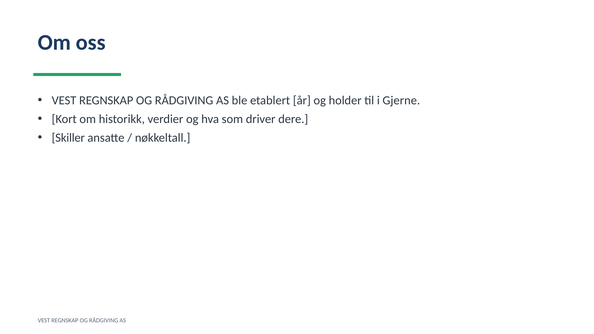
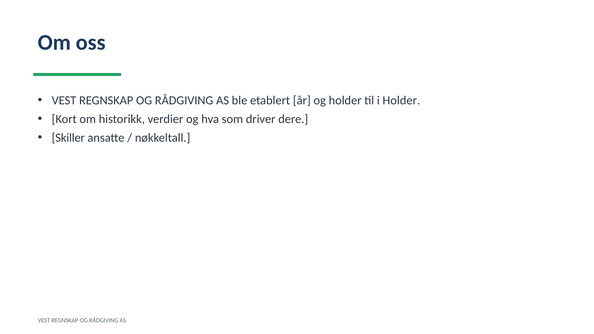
i Gjerne: Gjerne -> Holder
